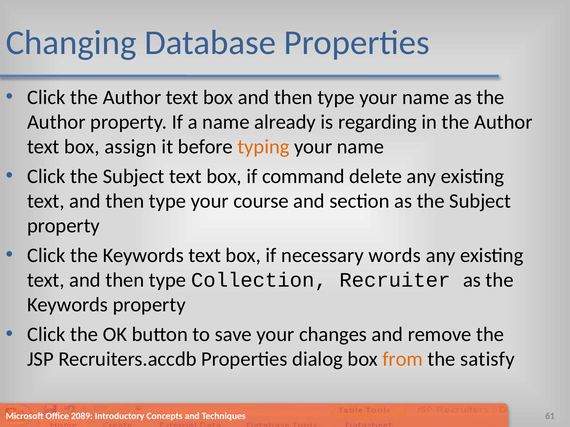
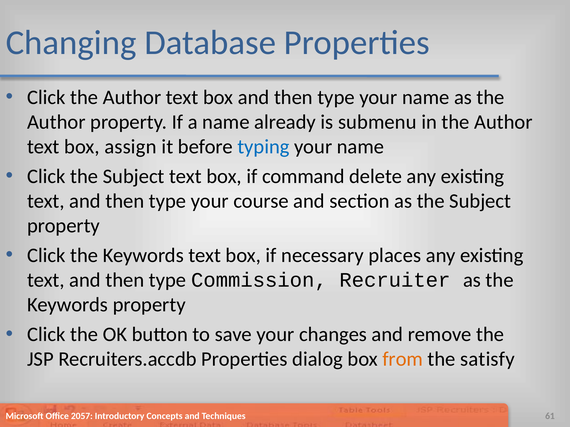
regarding: regarding -> submenu
typing colour: orange -> blue
words: words -> places
Collection: Collection -> Commission
2089: 2089 -> 2057
